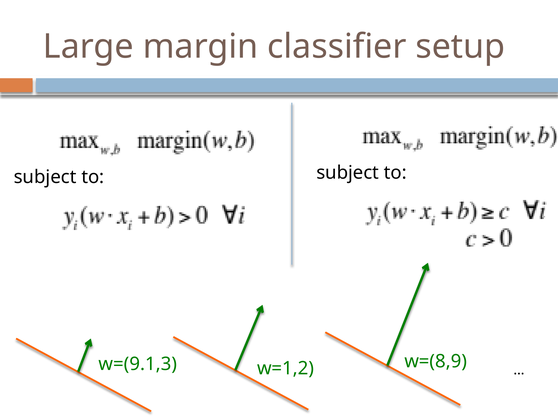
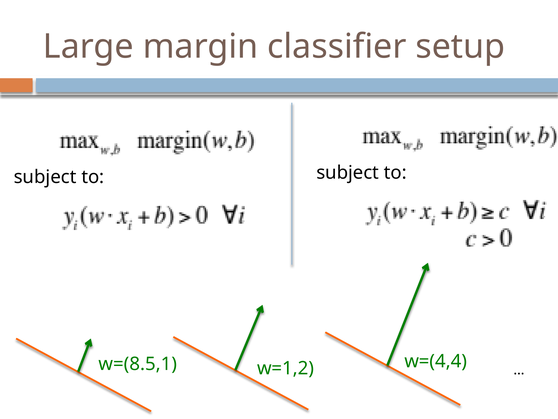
w=(9.1,3: w=(9.1,3 -> w=(8.5,1
w=(8,9: w=(8,9 -> w=(4,4
